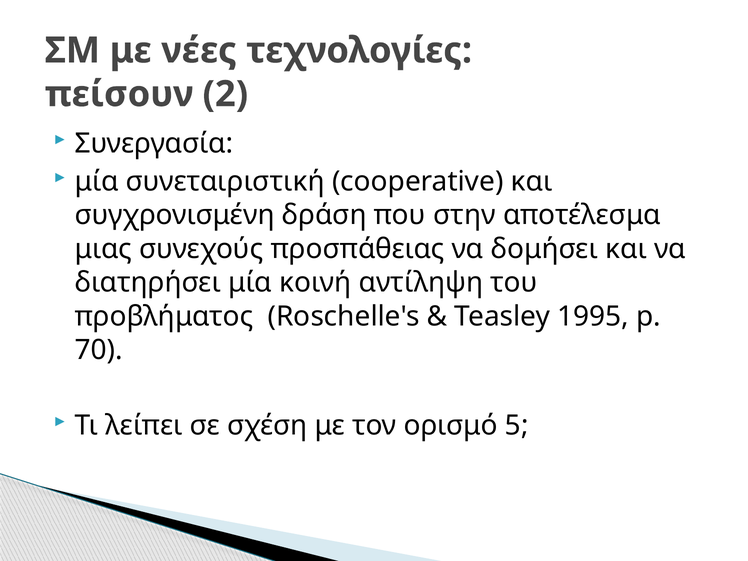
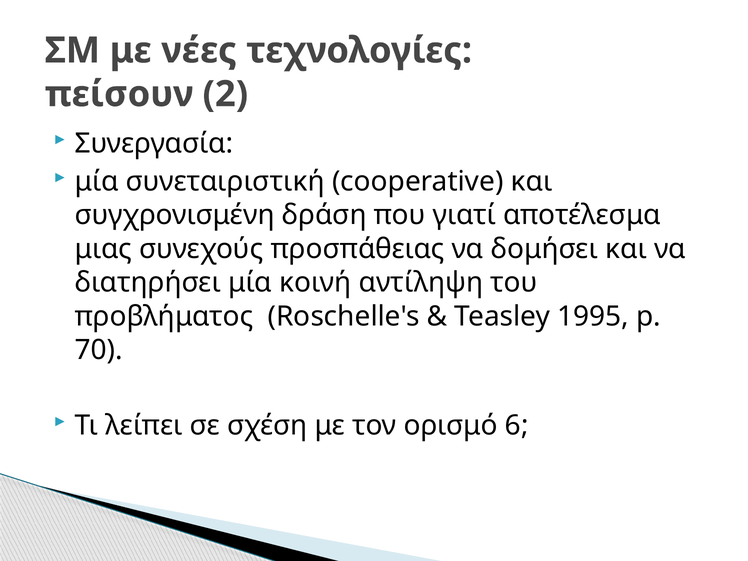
στην: στην -> γιατί
5: 5 -> 6
